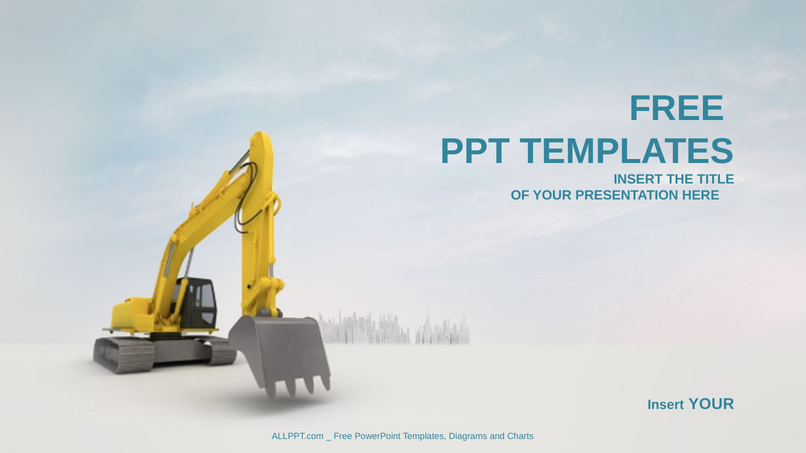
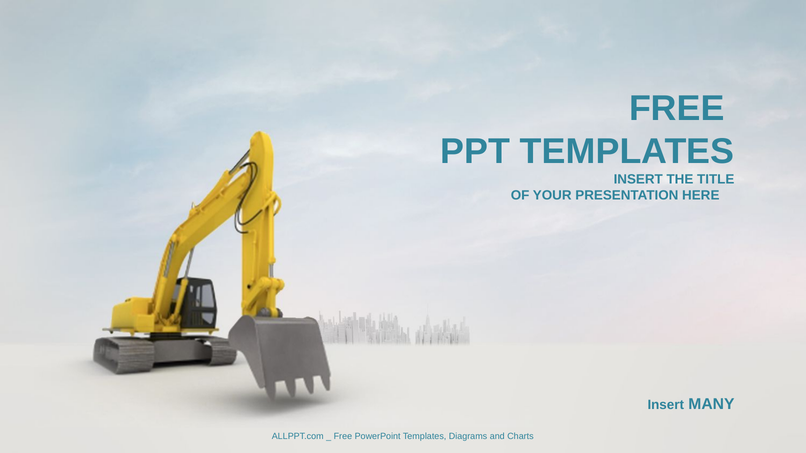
Insert YOUR: YOUR -> MANY
